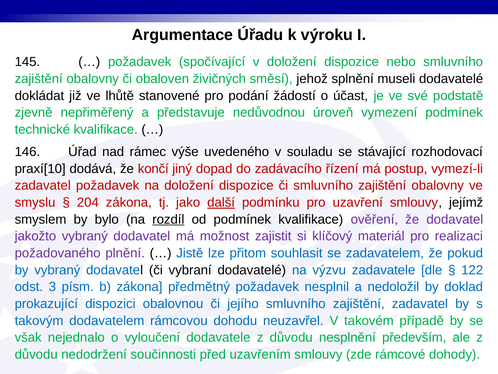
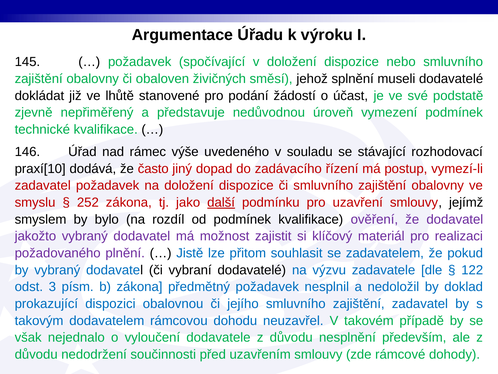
končí: končí -> často
204: 204 -> 252
rozdíl underline: present -> none
